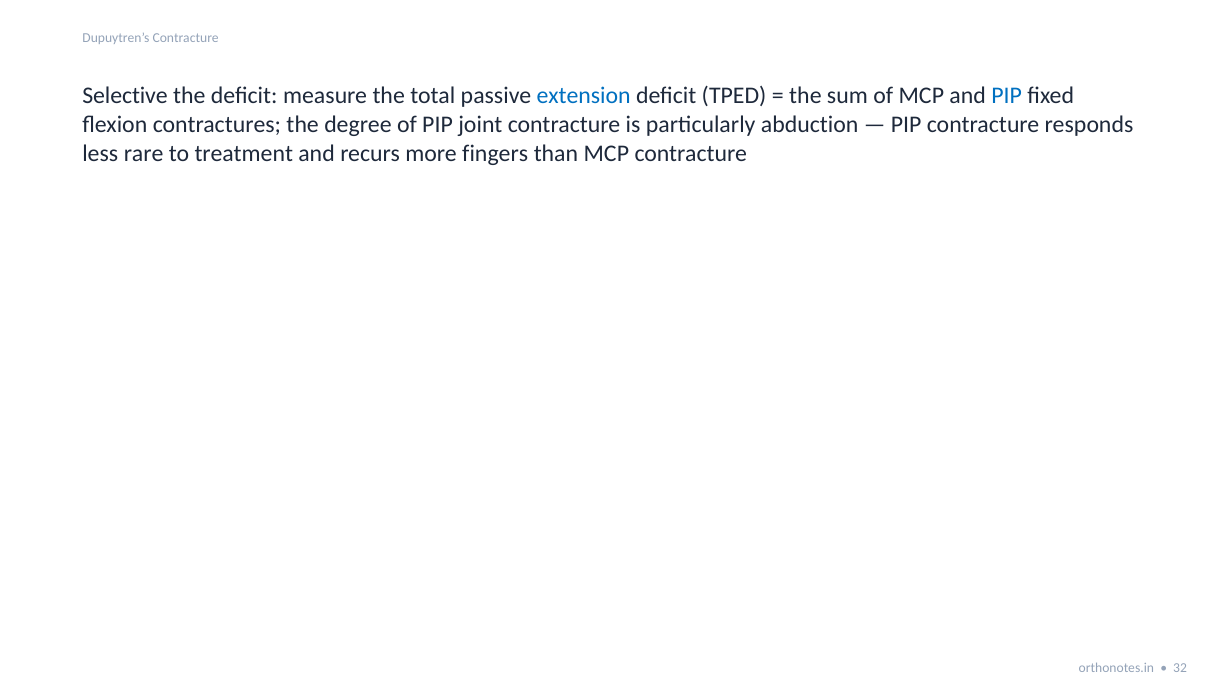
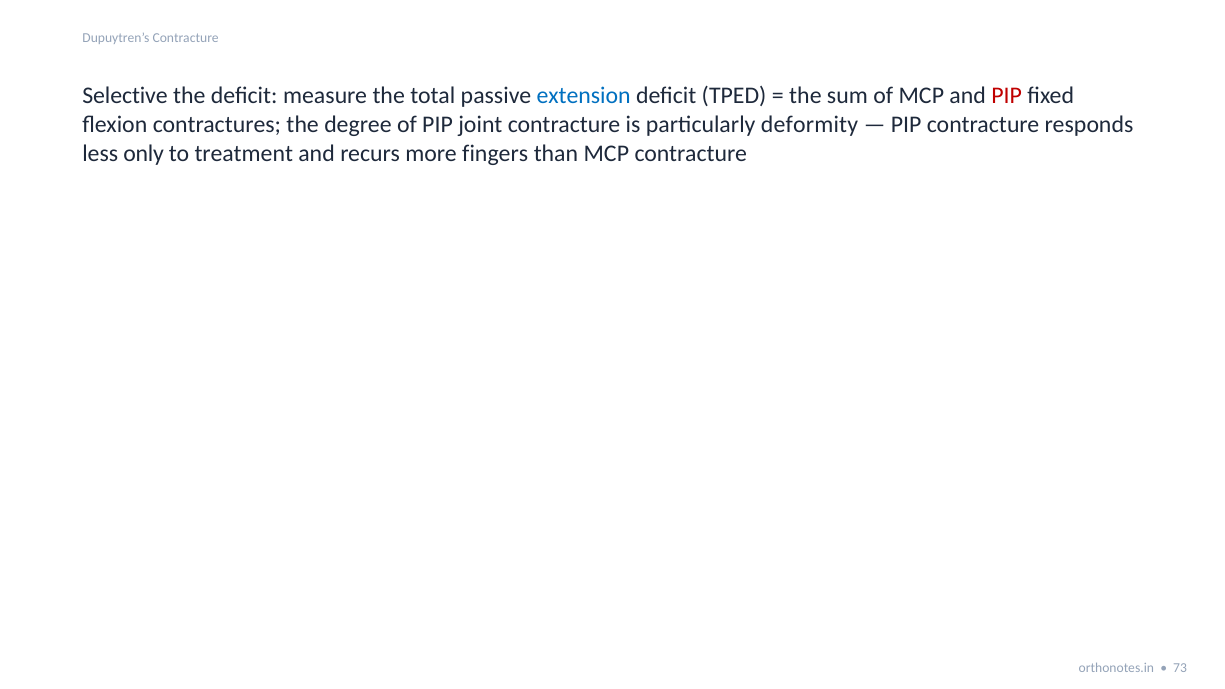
PIP at (1007, 96) colour: blue -> red
abduction: abduction -> deformity
rare: rare -> only
32: 32 -> 73
